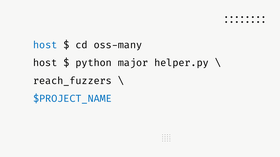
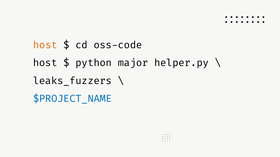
host at (45, 45) colour: blue -> orange
oss-many: oss-many -> oss-code
reach_fuzzers: reach_fuzzers -> leaks_fuzzers
